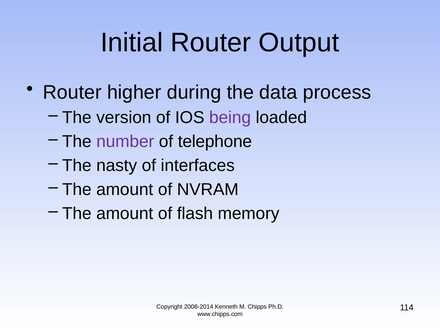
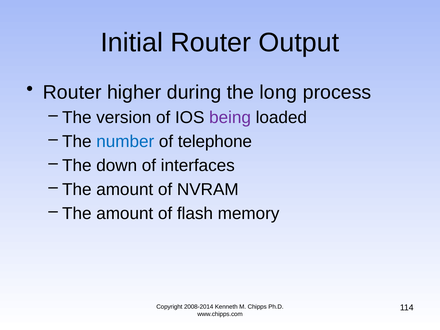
data: data -> long
number colour: purple -> blue
nasty: nasty -> down
